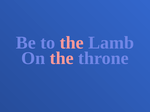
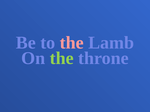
the at (62, 58) colour: pink -> light green
